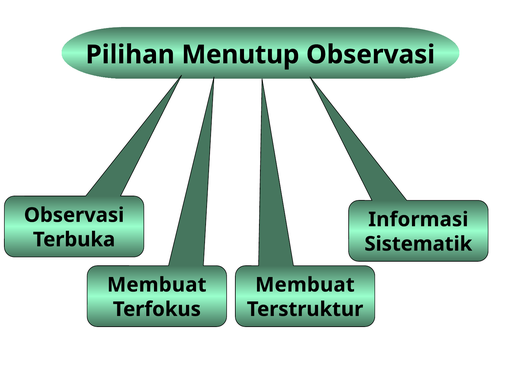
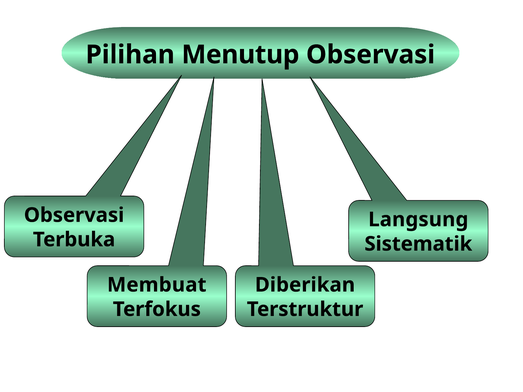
Informasi: Informasi -> Langsung
Membuat at (305, 285): Membuat -> Diberikan
